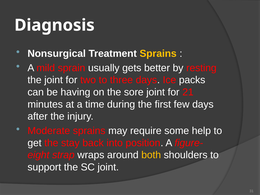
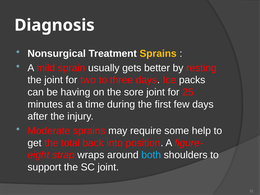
21: 21 -> 25
stay: stay -> total
both colour: yellow -> light blue
